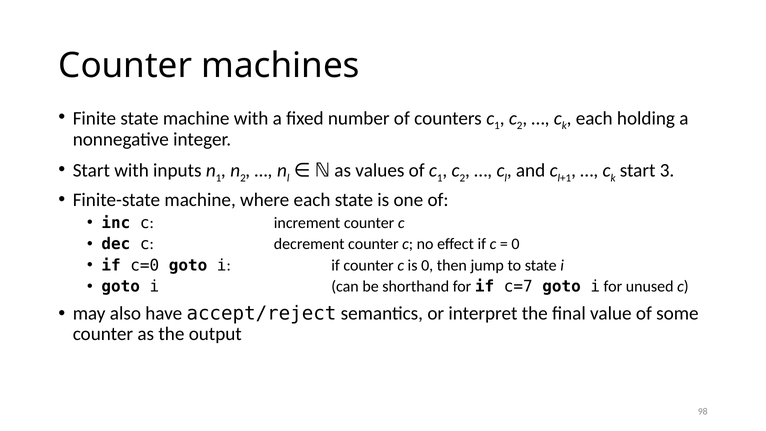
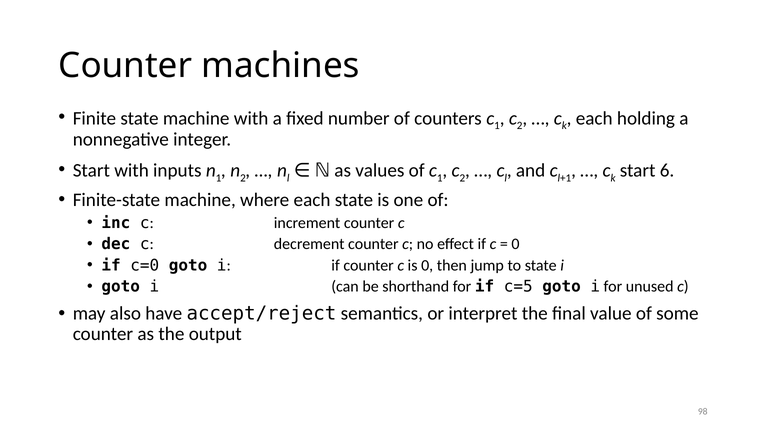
3: 3 -> 6
c=7: c=7 -> c=5
